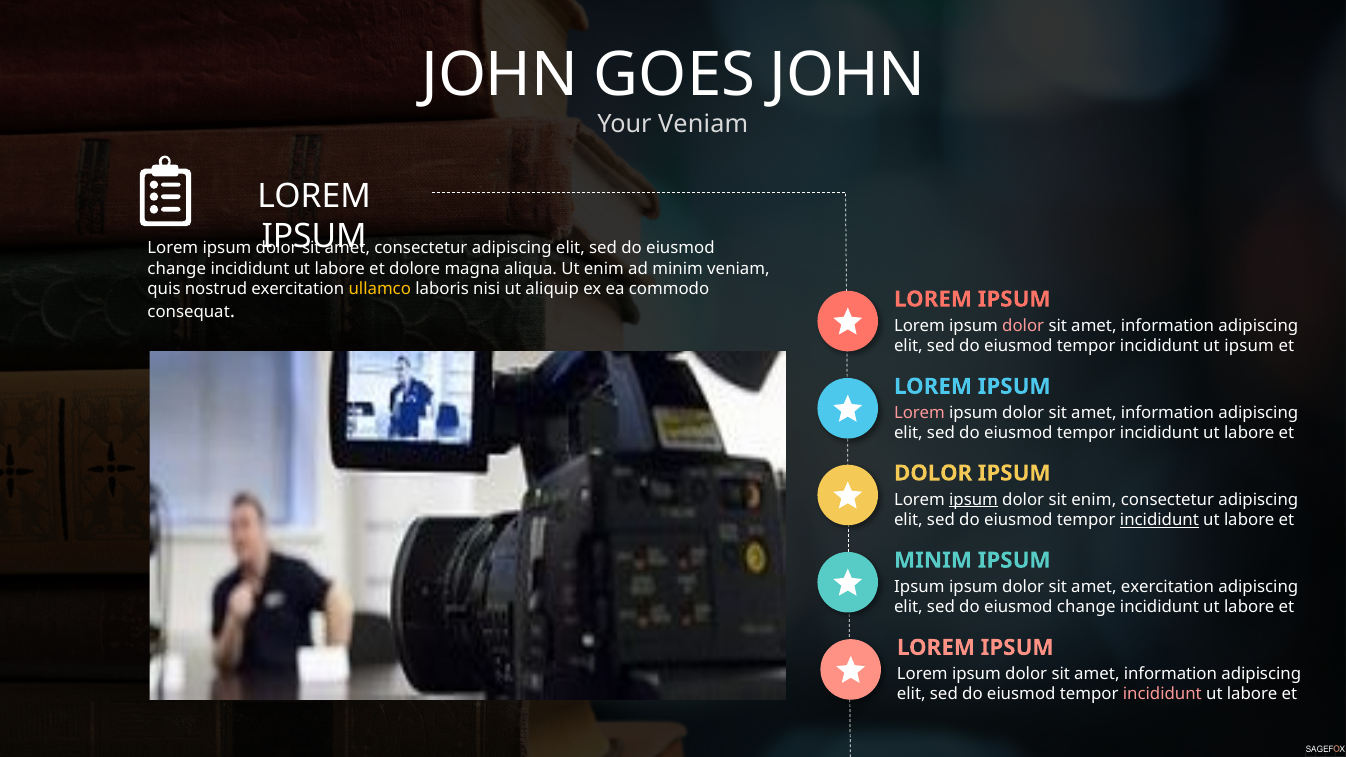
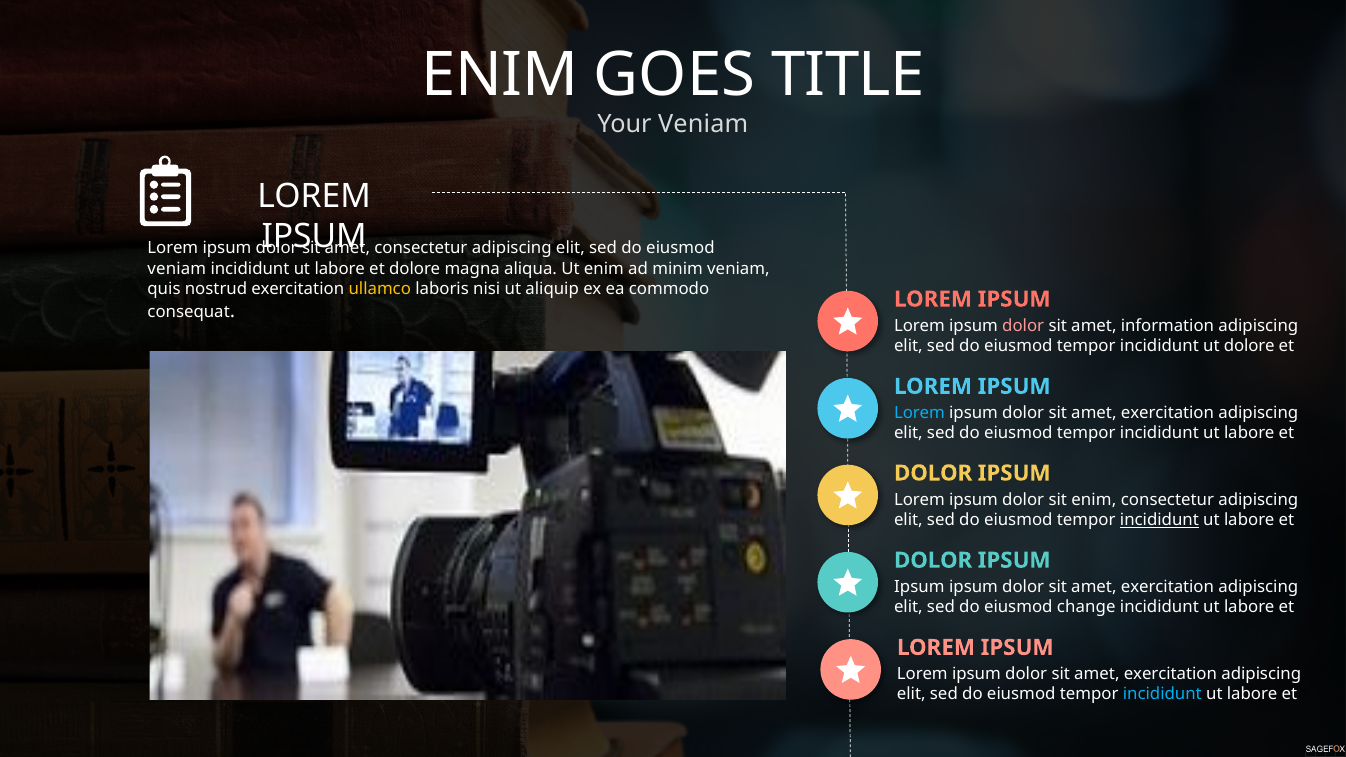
JOHN at (500, 75): JOHN -> ENIM
GOES JOHN: JOHN -> TITLE
change at (177, 269): change -> veniam
ut ipsum: ipsum -> dolore
Lorem at (919, 413) colour: pink -> light blue
information at (1167, 413): information -> exercitation
ipsum at (974, 500) underline: present -> none
MINIM at (933, 560): MINIM -> DOLOR
information at (1170, 674): information -> exercitation
incididunt at (1162, 694) colour: pink -> light blue
